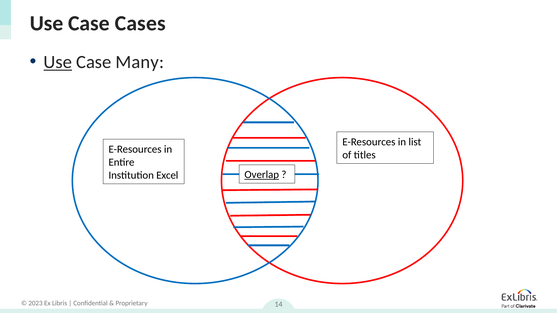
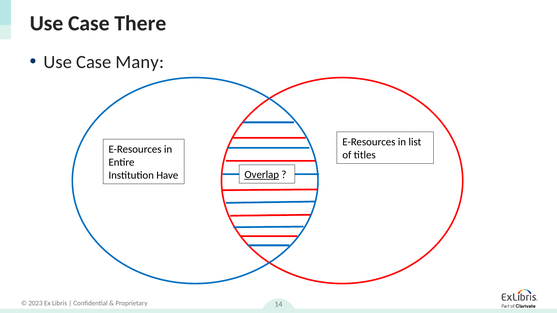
Cases: Cases -> There
Use at (58, 62) underline: present -> none
Excel: Excel -> Have
